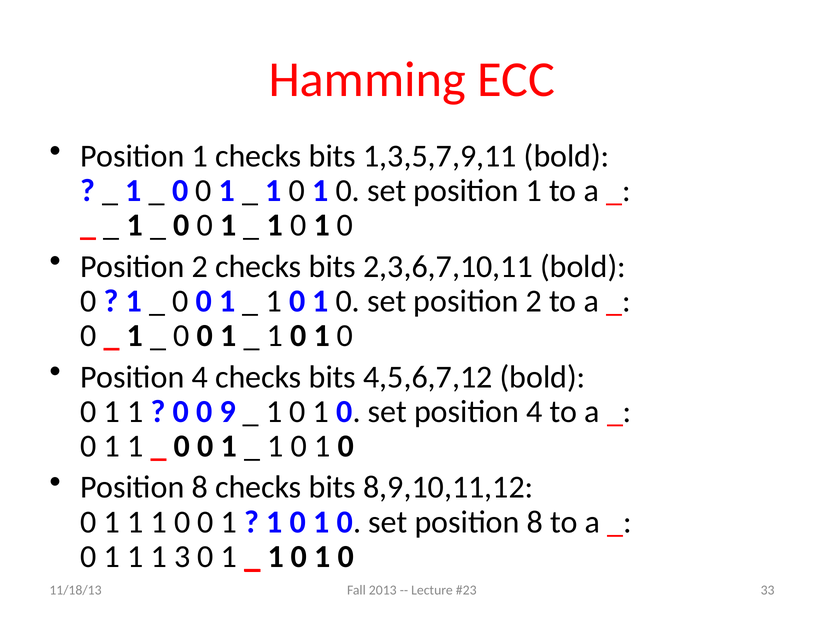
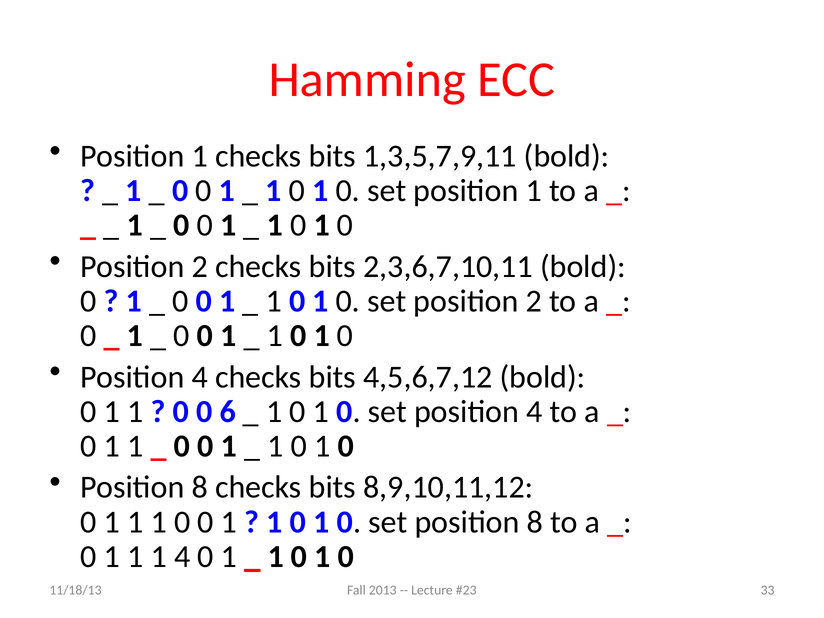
9: 9 -> 6
1 3: 3 -> 4
